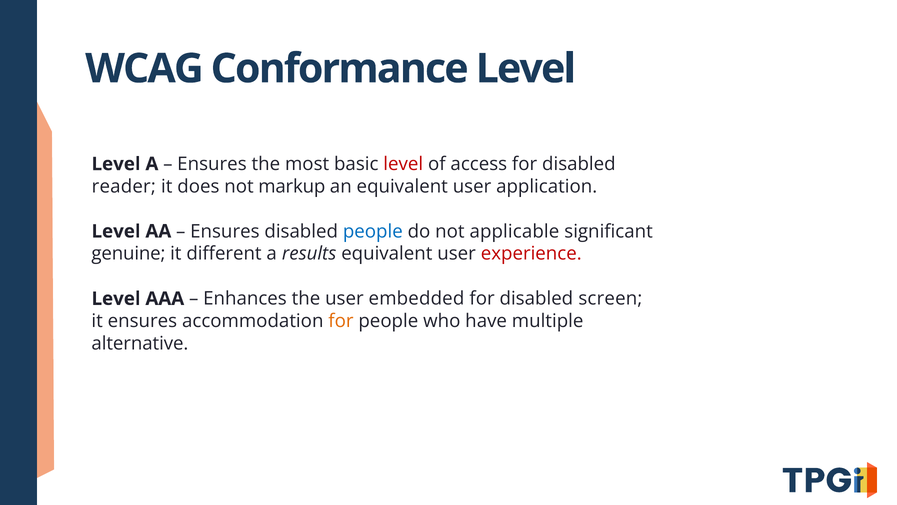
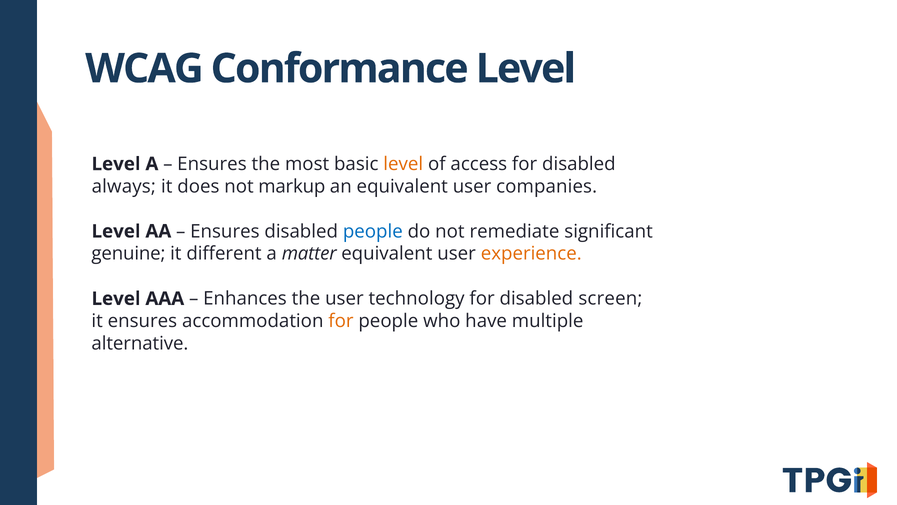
level at (403, 164) colour: red -> orange
reader: reader -> always
application: application -> companies
applicable: applicable -> remediate
results: results -> matter
experience colour: red -> orange
embedded: embedded -> technology
